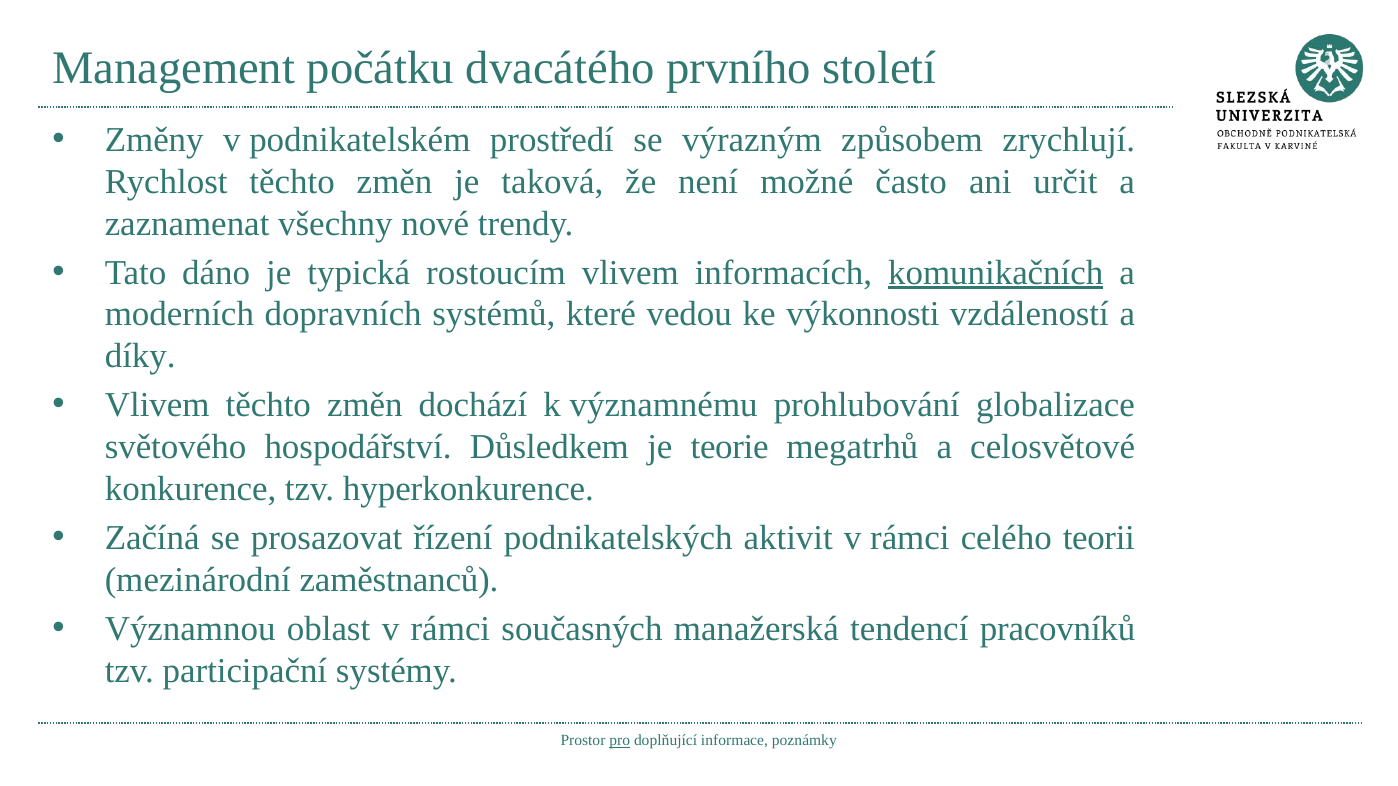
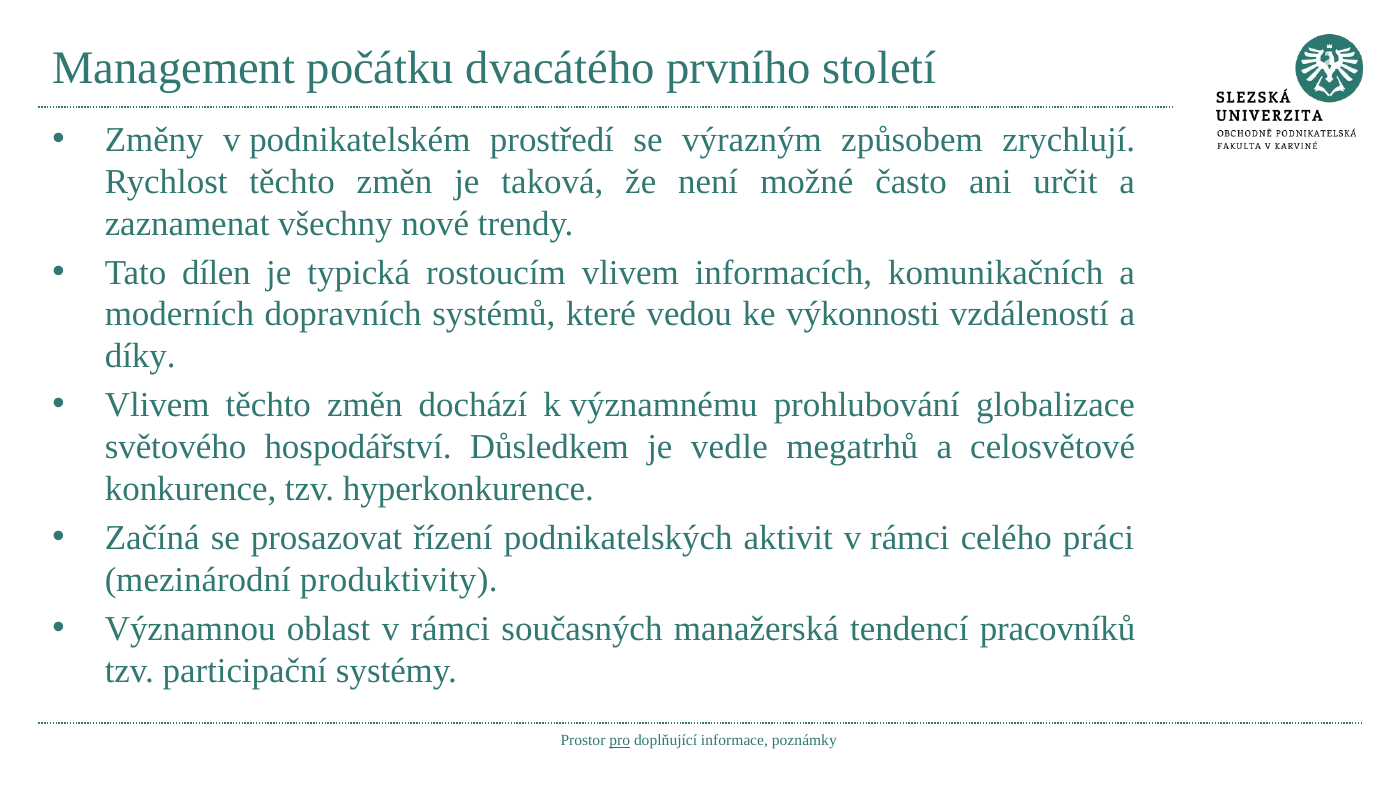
dáno: dáno -> dílen
komunikačních underline: present -> none
teorie: teorie -> vedle
teorii: teorii -> práci
zaměstnanců: zaměstnanců -> produktivity
